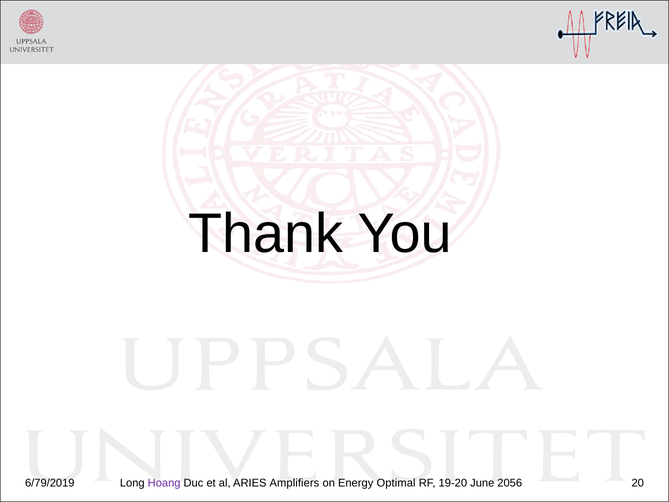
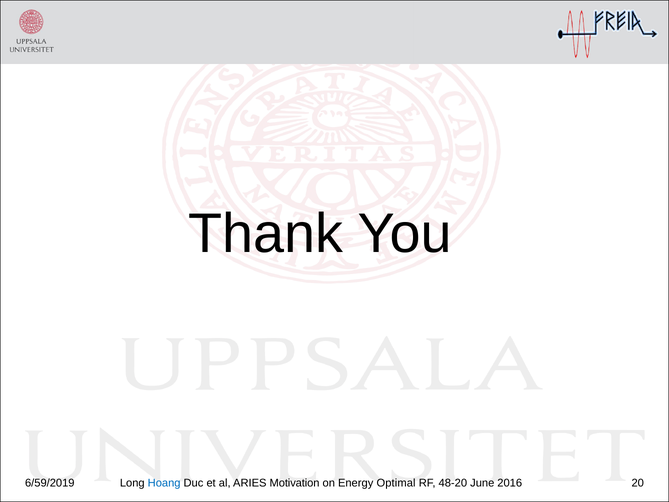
6/79/2019: 6/79/2019 -> 6/59/2019
Hoang colour: purple -> blue
Amplifiers: Amplifiers -> Motivation
19-20: 19-20 -> 48-20
2056: 2056 -> 2016
